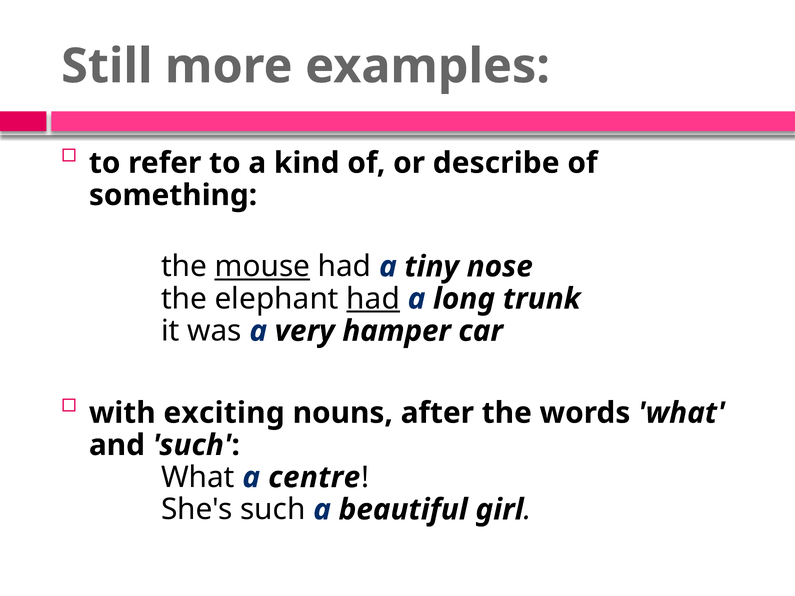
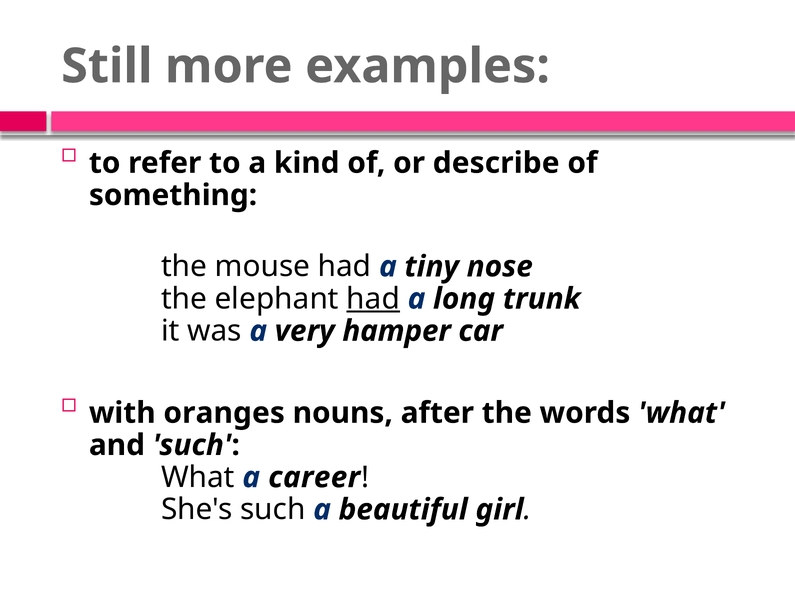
mouse underline: present -> none
exciting: exciting -> oranges
centre: centre -> career
